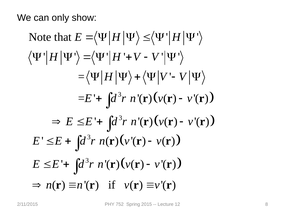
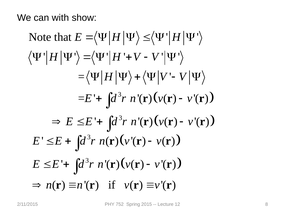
only: only -> with
